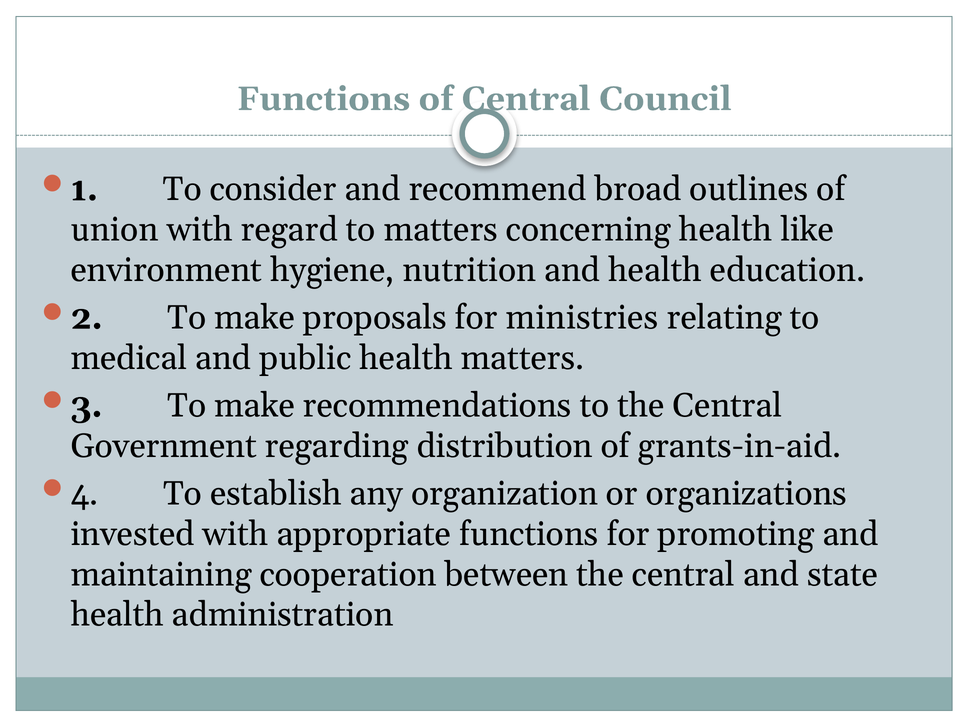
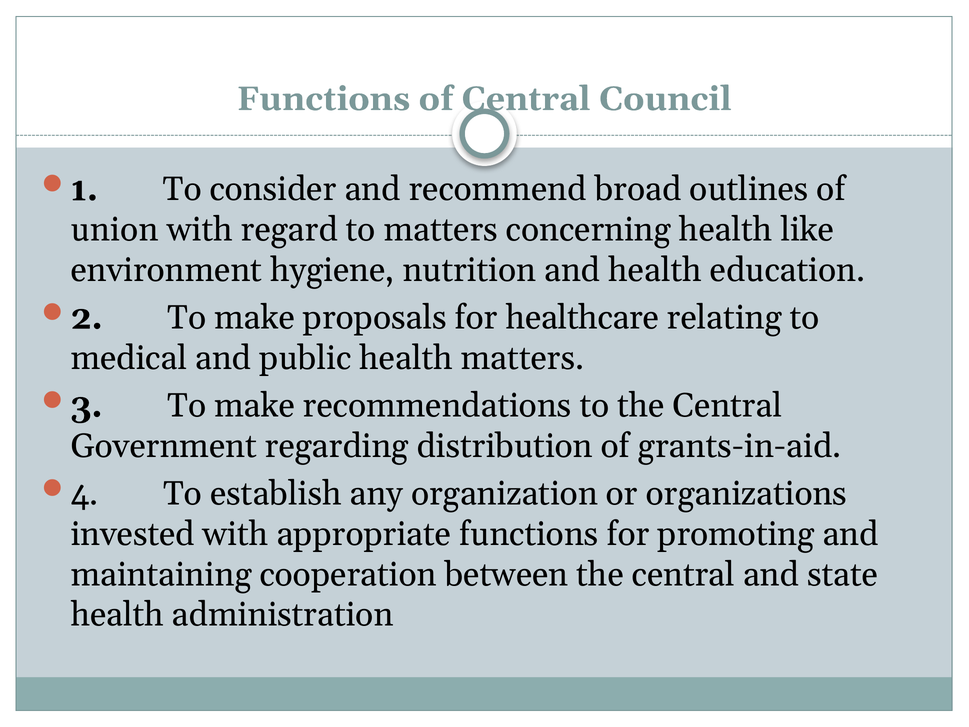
ministries: ministries -> healthcare
